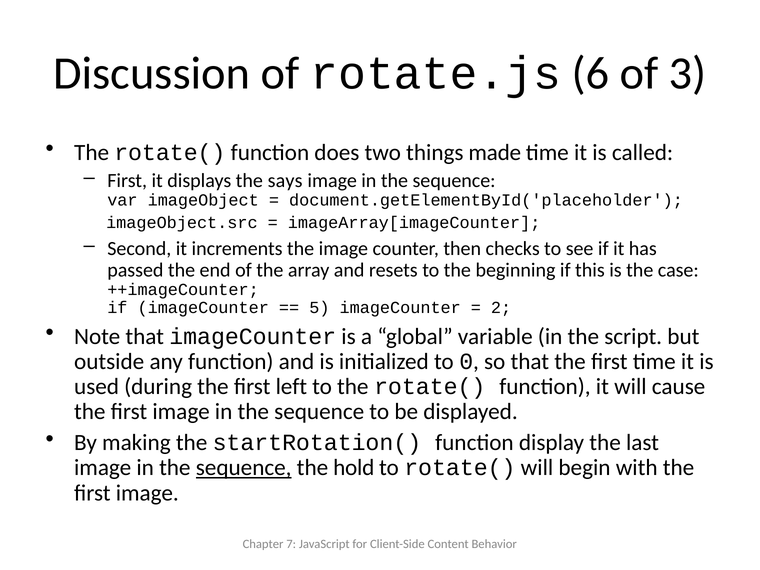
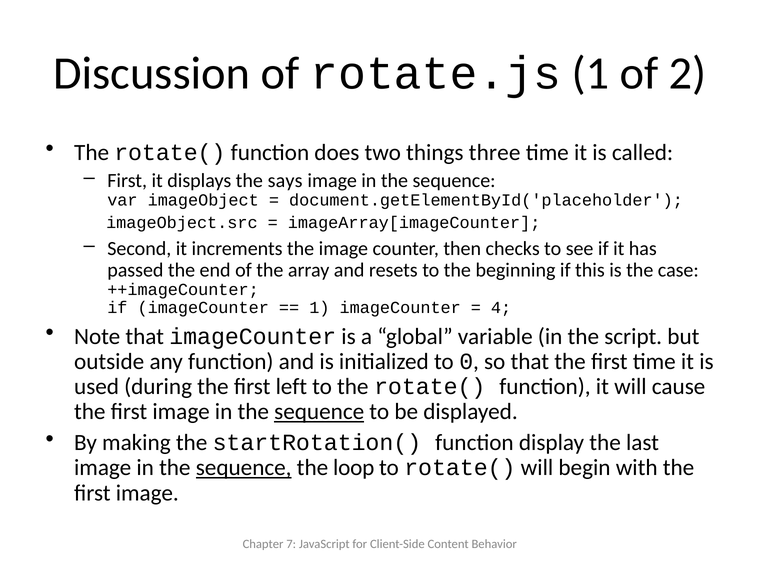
rotate.js 6: 6 -> 1
3: 3 -> 2
made: made -> three
5 at (319, 308): 5 -> 1
2: 2 -> 4
sequence at (319, 412) underline: none -> present
hold: hold -> loop
